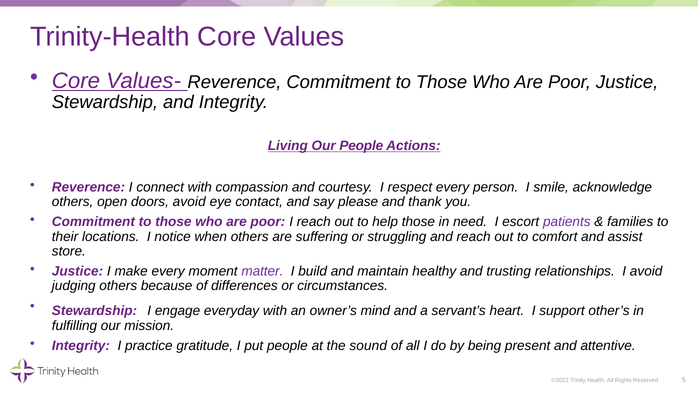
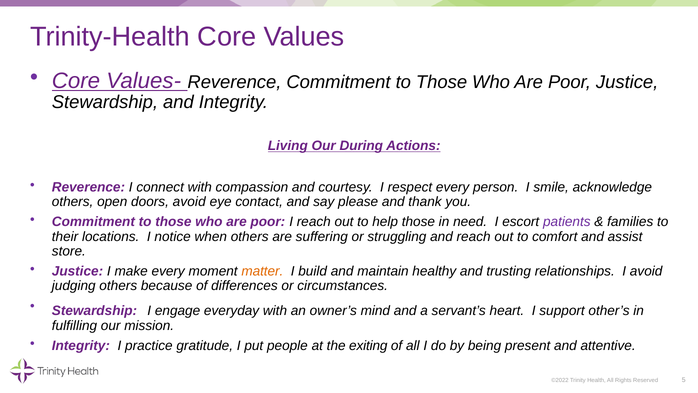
Our People: People -> During
matter colour: purple -> orange
sound: sound -> exiting
